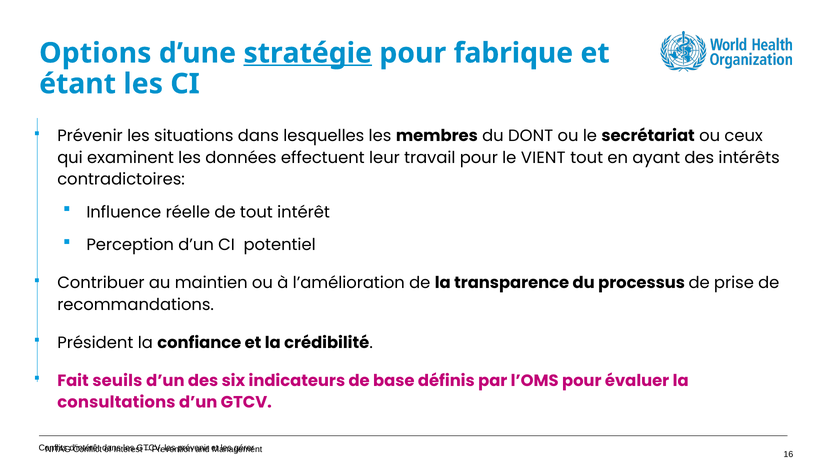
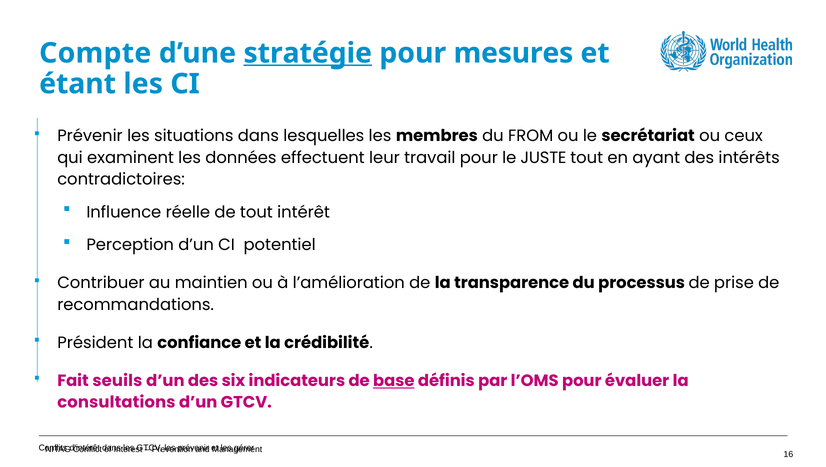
Options: Options -> Compte
fabrique: fabrique -> mesures
DONT: DONT -> FROM
VIENT: VIENT -> JUSTE
base underline: none -> present
